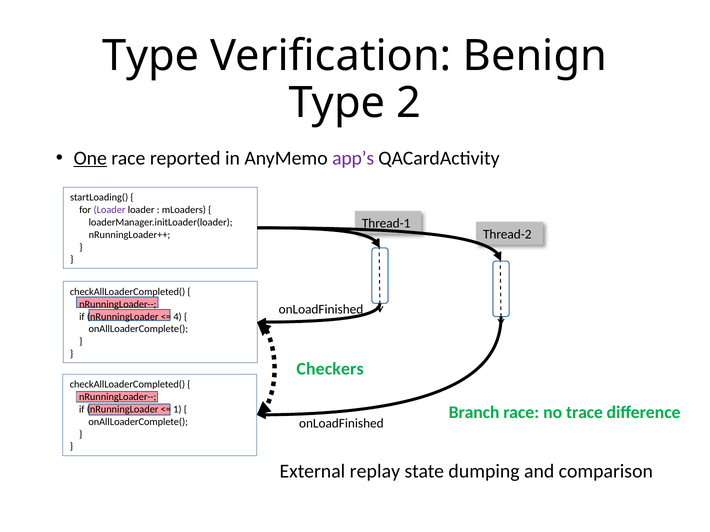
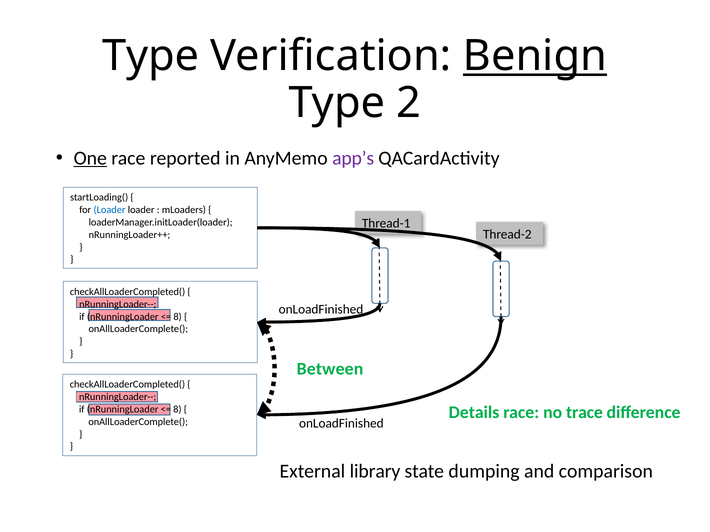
Benign underline: none -> present
Loader at (110, 210) colour: purple -> blue
4 at (178, 317): 4 -> 8
Checkers: Checkers -> Between
Branch: Branch -> Details
1 at (177, 410): 1 -> 8
replay: replay -> library
